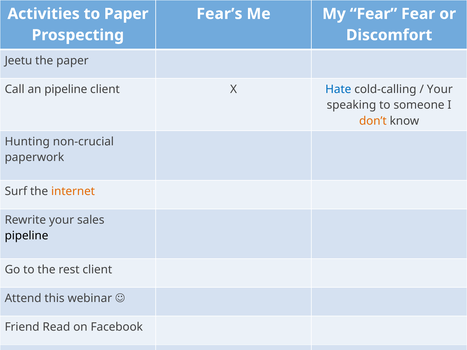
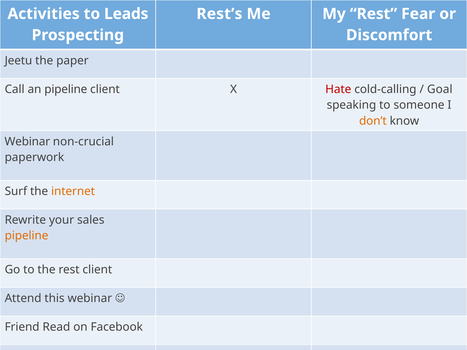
to Paper: Paper -> Leads
Fear’s: Fear’s -> Rest’s
My Fear: Fear -> Rest
Hate colour: blue -> red
Your at (440, 89): Your -> Goal
Hunting at (27, 142): Hunting -> Webinar
pipeline at (27, 236) colour: black -> orange
